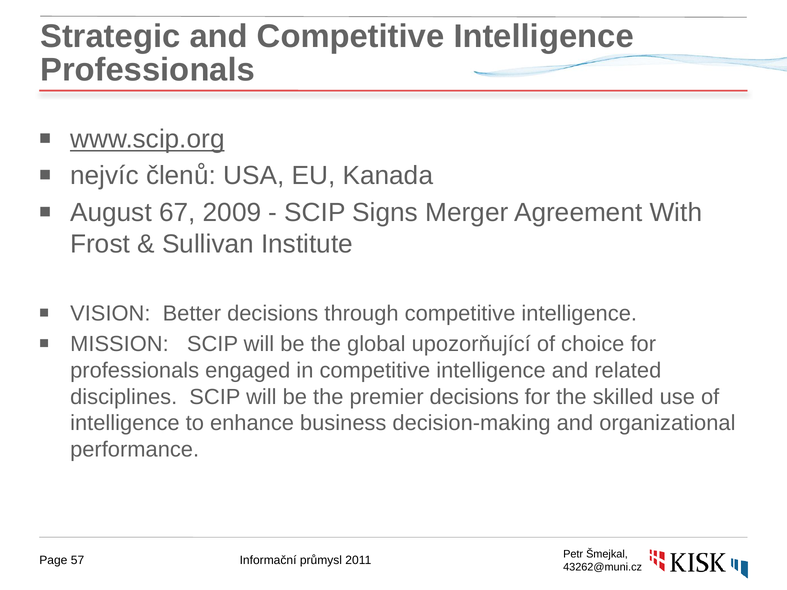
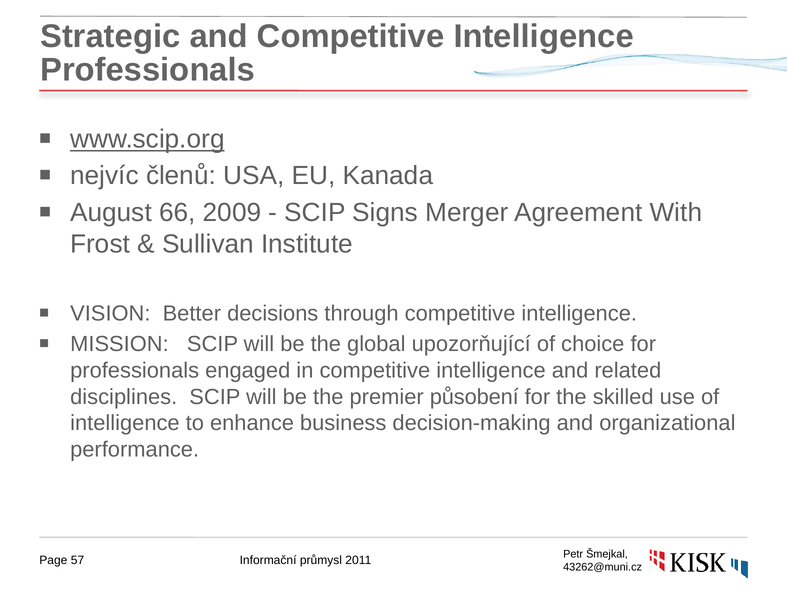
67: 67 -> 66
premier decisions: decisions -> působení
